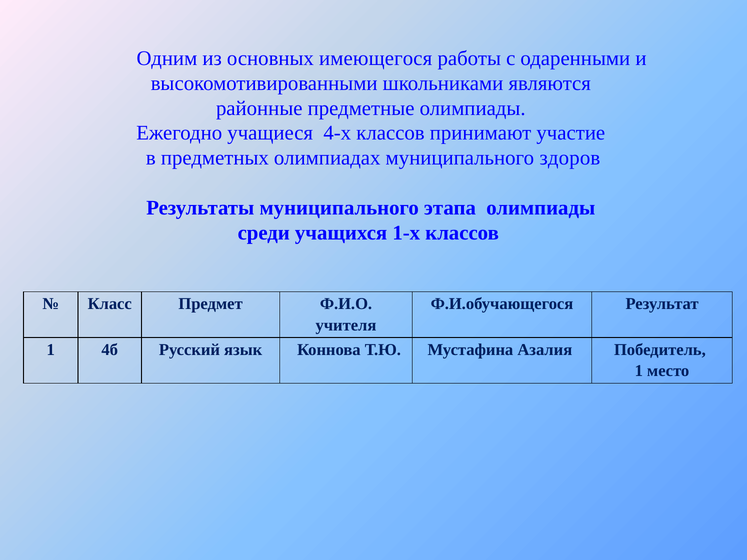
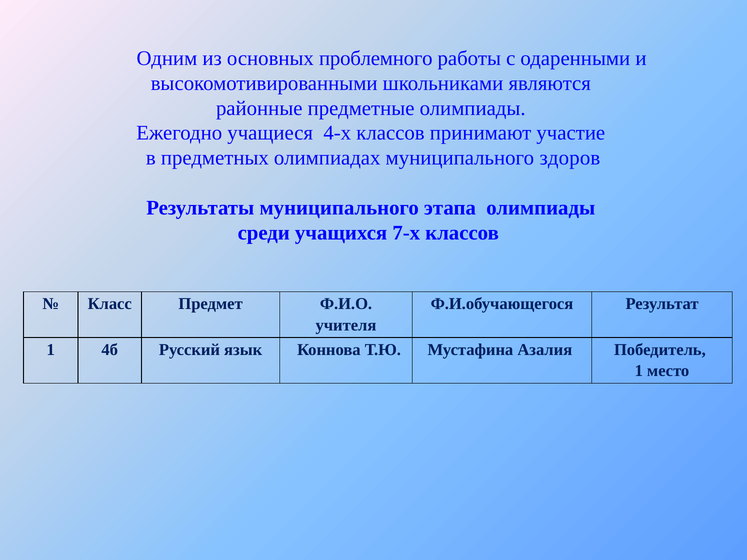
имеющегося: имеющегося -> проблемного
1-х: 1-х -> 7-х
